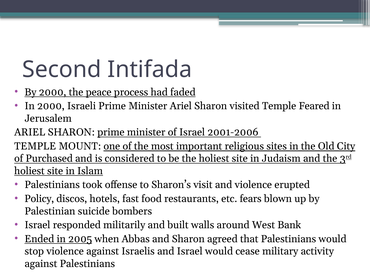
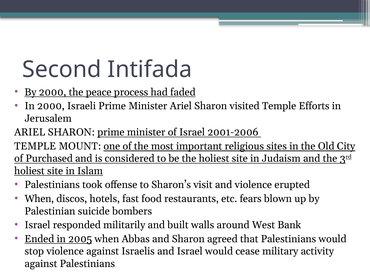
Feared: Feared -> Efforts
Policy at (39, 198): Policy -> When
